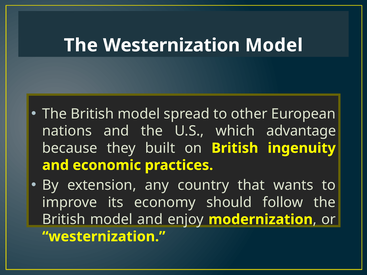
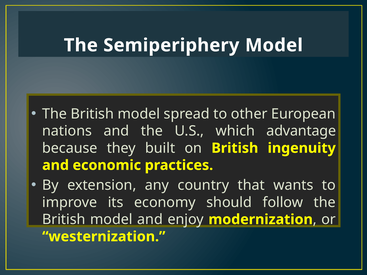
The Westernization: Westernization -> Semiperiphery
